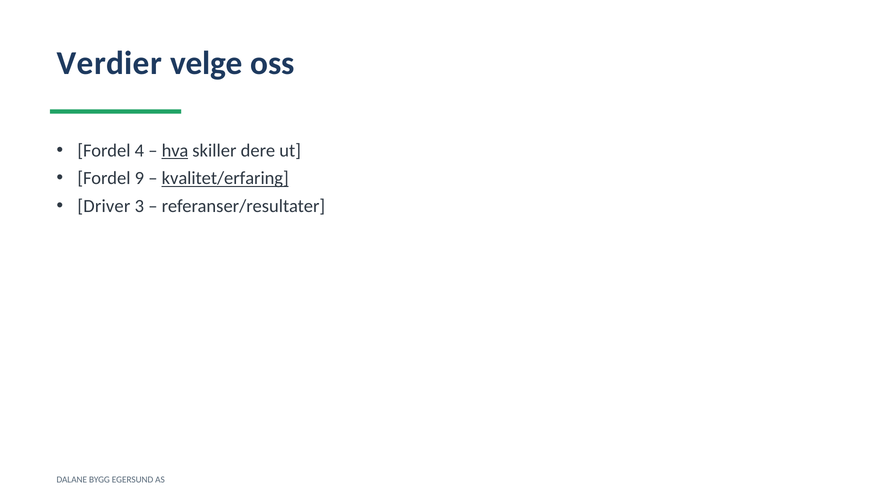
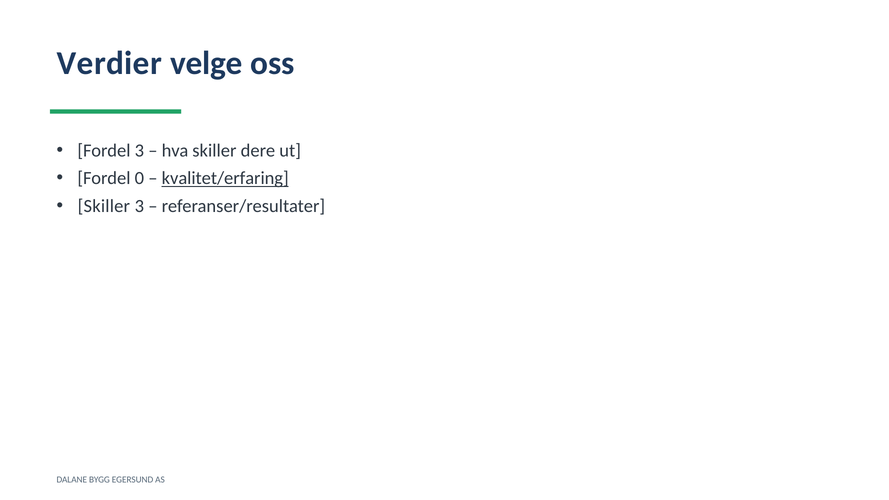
Fordel 4: 4 -> 3
hva underline: present -> none
9: 9 -> 0
Driver at (104, 206): Driver -> Skiller
